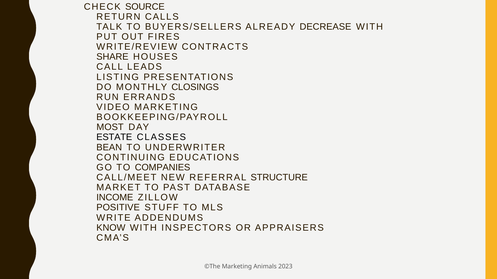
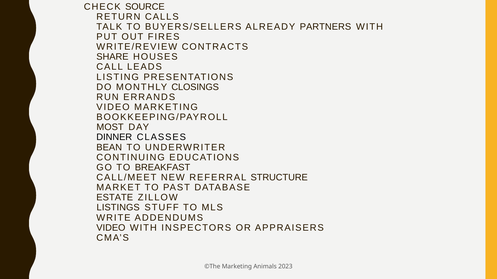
DECREASE: DECREASE -> PARTNERS
ESTATE: ESTATE -> DINNER
COMPANIES: COMPANIES -> BREAKFAST
INCOME: INCOME -> ESTATE
POSITIVE: POSITIVE -> LISTINGS
KNOW at (111, 228): KNOW -> VIDEO
